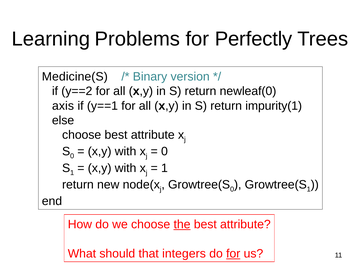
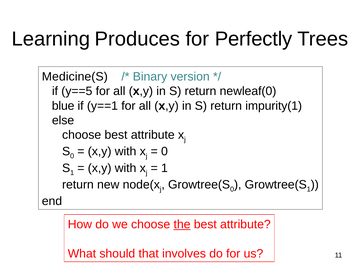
Problems: Problems -> Produces
y==2: y==2 -> y==5
axis: axis -> blue
integers: integers -> involves
for at (233, 254) underline: present -> none
